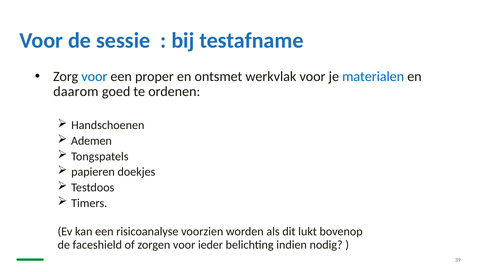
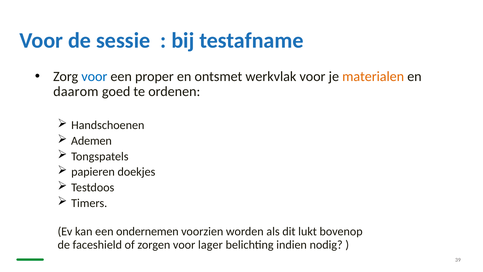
materialen colour: blue -> orange
risicoanalyse: risicoanalyse -> ondernemen
ieder: ieder -> lager
